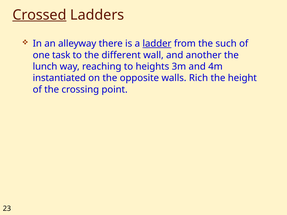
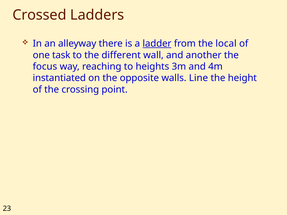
Crossed underline: present -> none
such: such -> local
lunch: lunch -> focus
Rich: Rich -> Line
